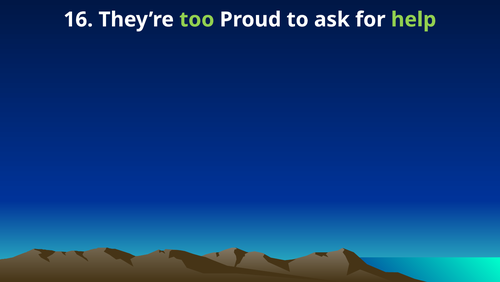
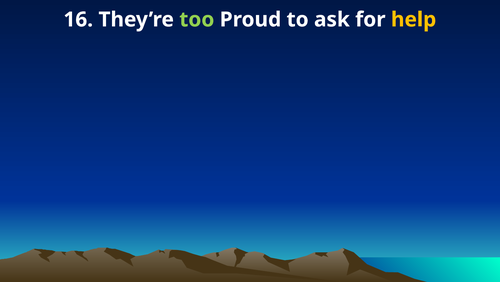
help colour: light green -> yellow
